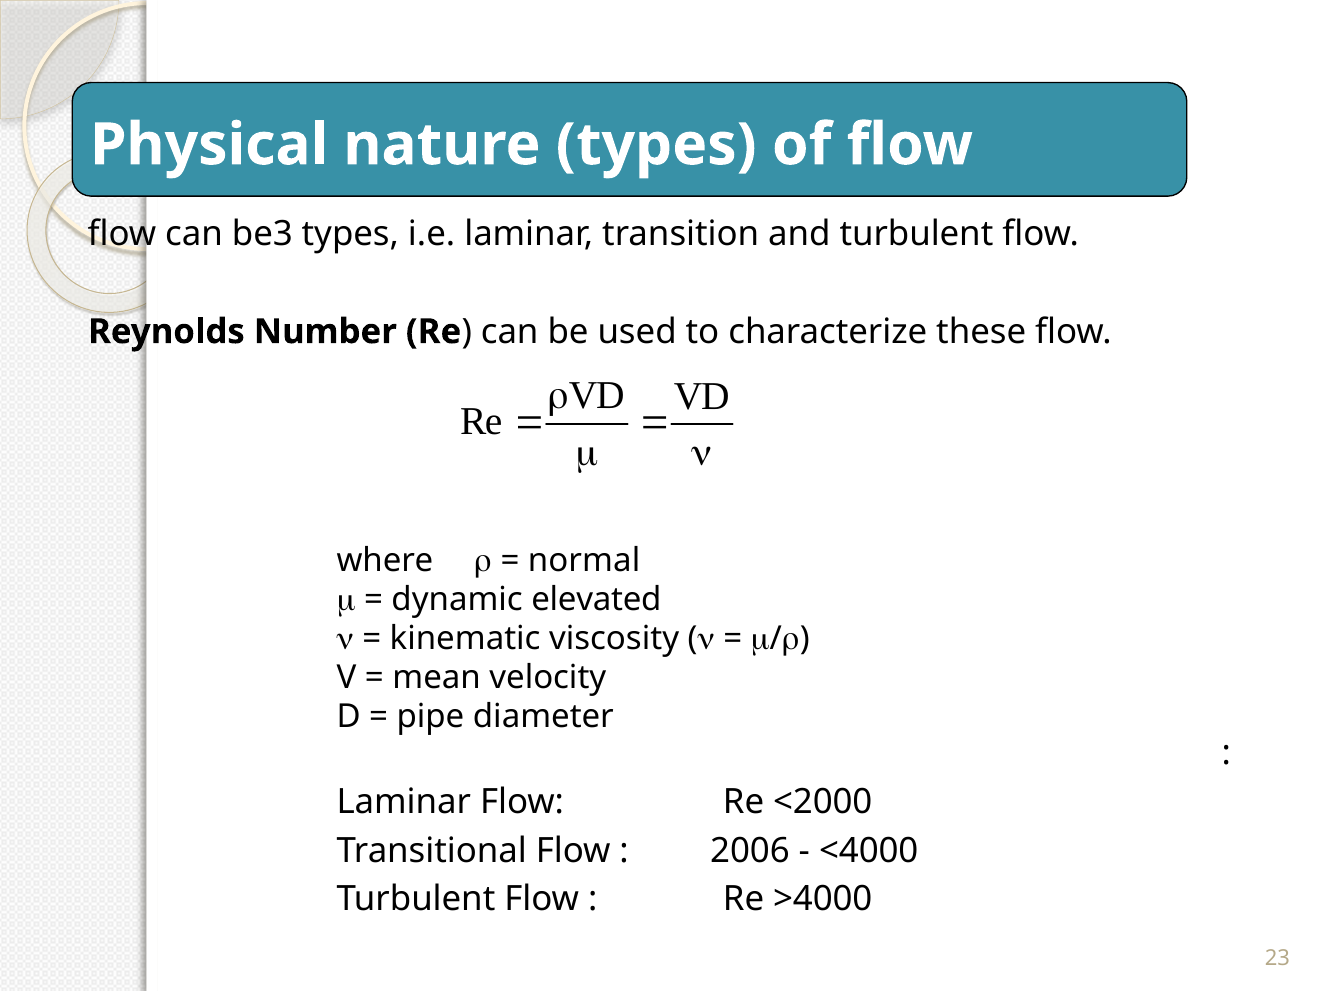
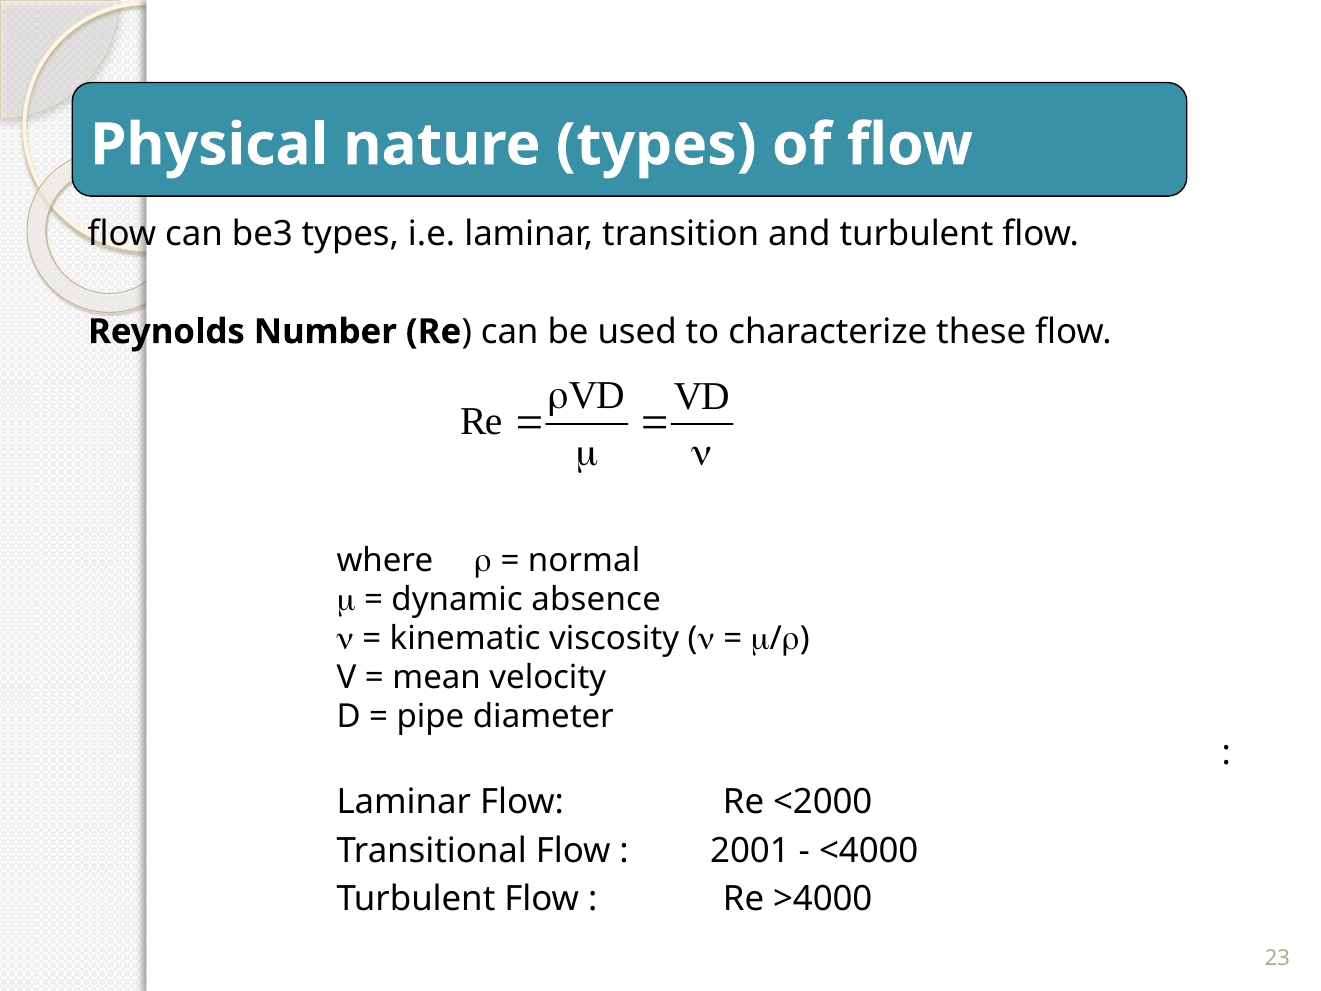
elevated: elevated -> absence
2006: 2006 -> 2001
